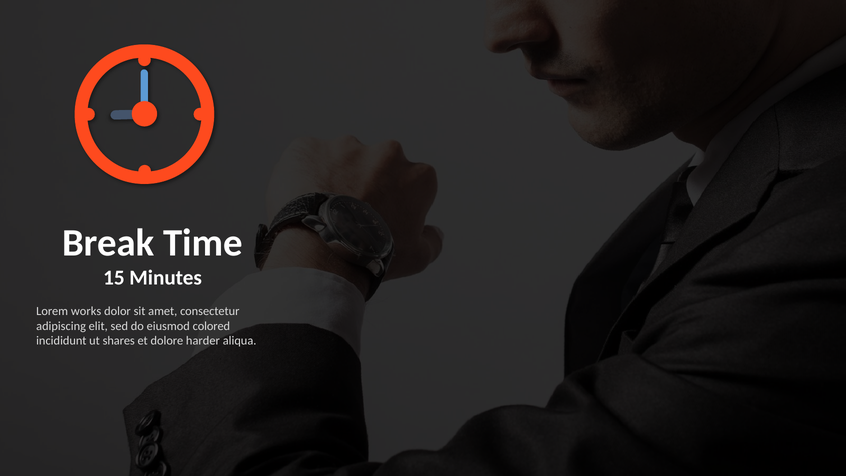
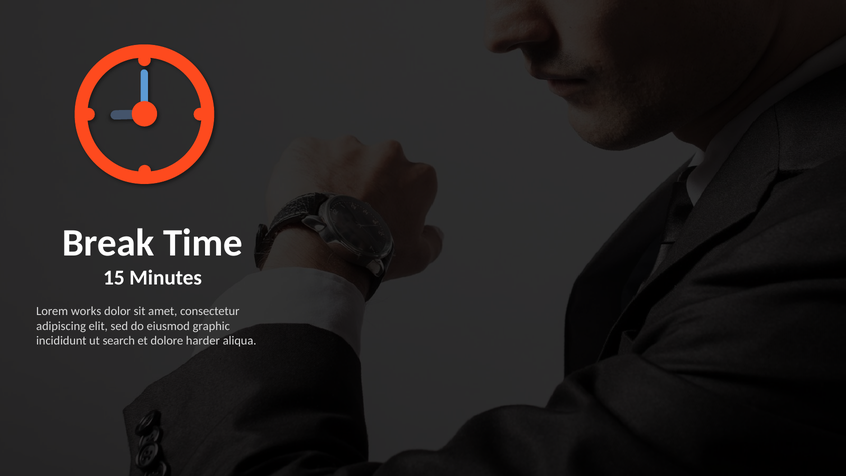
colored: colored -> graphic
shares: shares -> search
